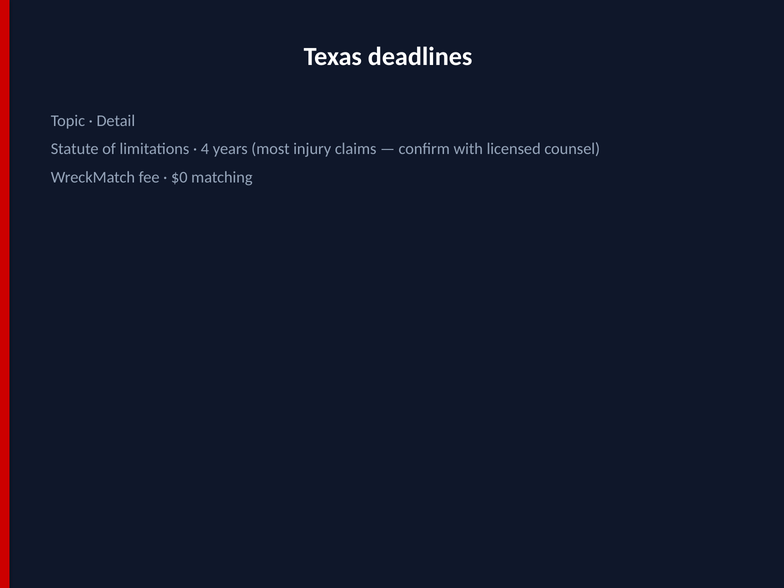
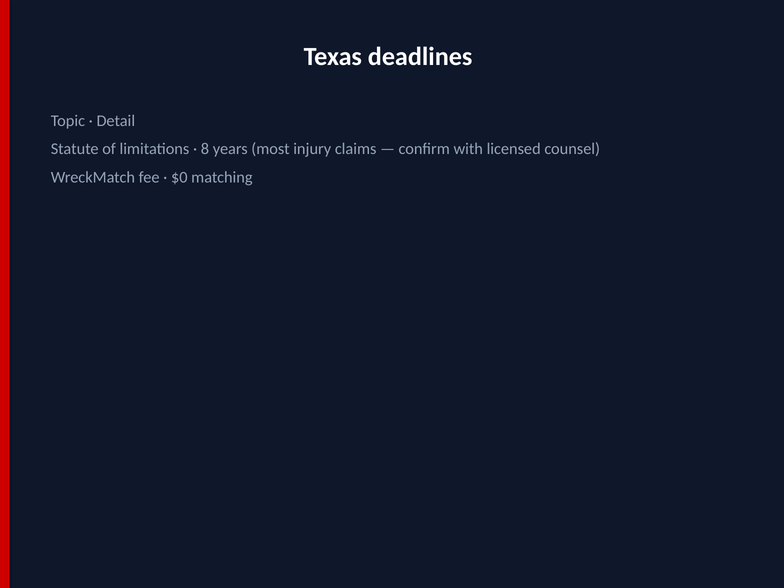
4: 4 -> 8
